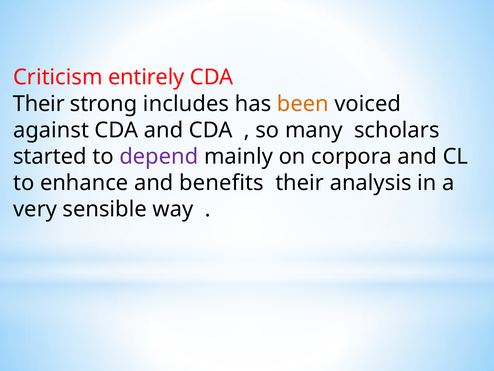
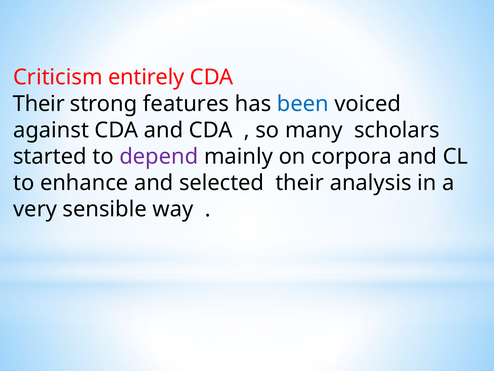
includes: includes -> features
been colour: orange -> blue
benefits: benefits -> selected
